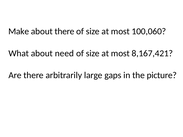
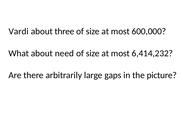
Make: Make -> Vardi
about there: there -> three
100,060: 100,060 -> 600,000
8,167,421: 8,167,421 -> 6,414,232
